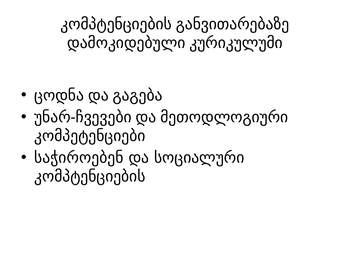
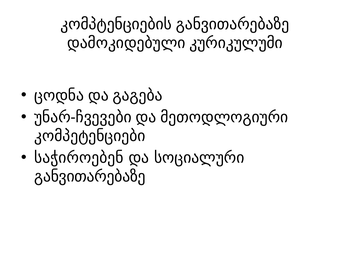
კომპტენციების at (90, 176): კომპტენციების -> განვითარებაზე
